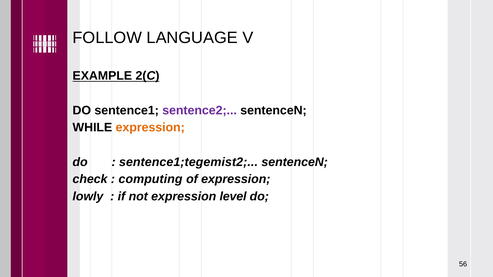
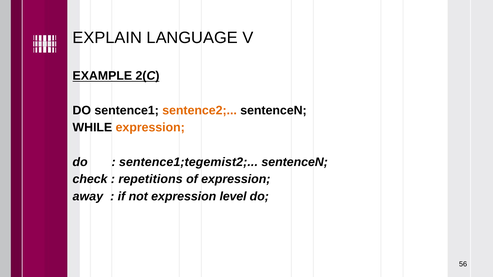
FOLLOW: FOLLOW -> EXPLAIN
sentence2 colour: purple -> orange
computing: computing -> repetitions
lowly: lowly -> away
